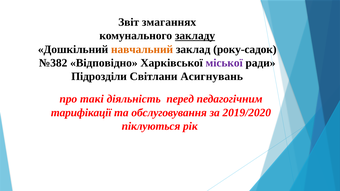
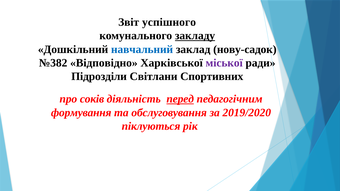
змаганнях: змаганнях -> успішного
навчальний colour: orange -> blue
року-садок: року-садок -> нову-садок
Асигнувань: Асигнувань -> Спортивних
такі: такі -> соків
перед underline: none -> present
тарифікації: тарифікації -> формування
